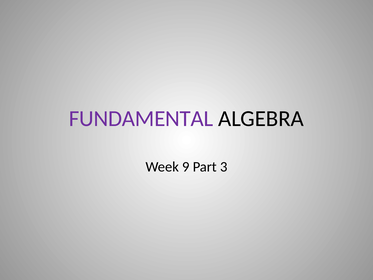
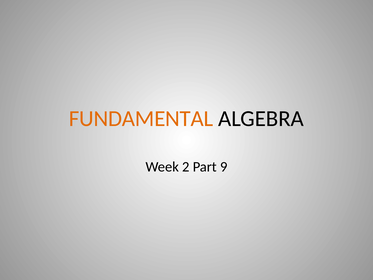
FUNDAMENTAL colour: purple -> orange
9: 9 -> 2
3: 3 -> 9
